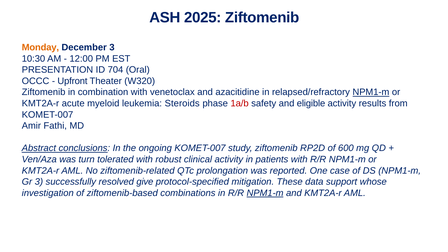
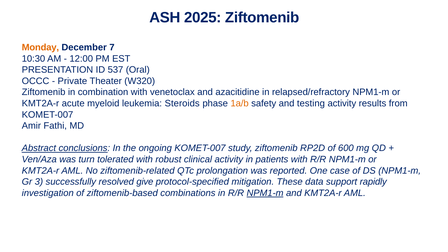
December 3: 3 -> 7
704: 704 -> 537
Upfront: Upfront -> Private
NPM1-m at (371, 92) underline: present -> none
1a/b colour: red -> orange
eligible: eligible -> testing
whose: whose -> rapidly
